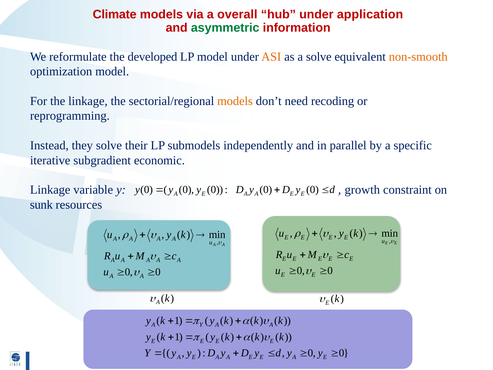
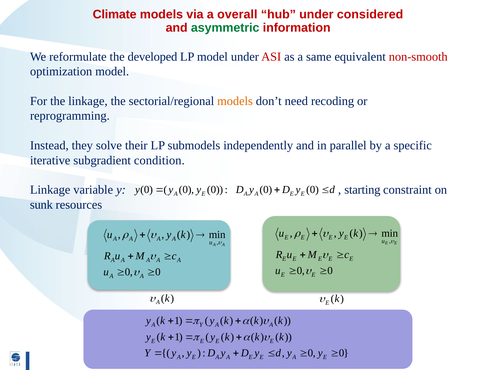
application: application -> considered
ASI colour: orange -> red
a solve: solve -> same
non-smooth colour: orange -> red
economic: economic -> condition
growth: growth -> starting
